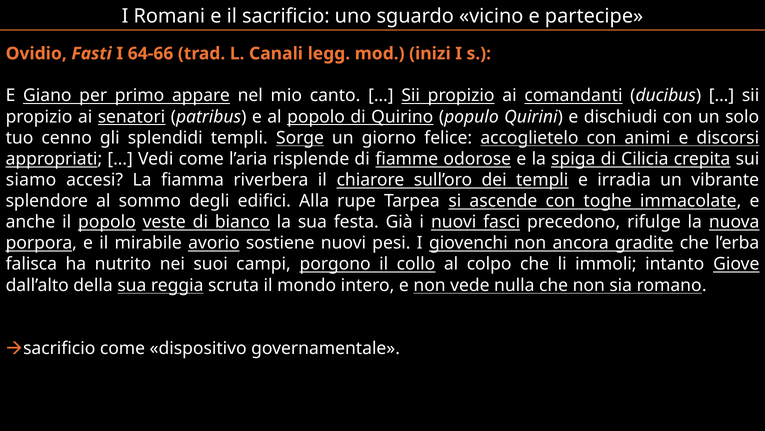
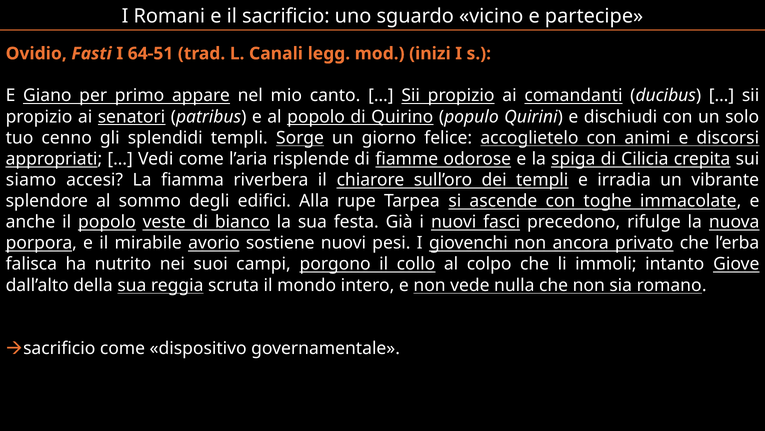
64-66: 64-66 -> 64-51
gradite: gradite -> privato
